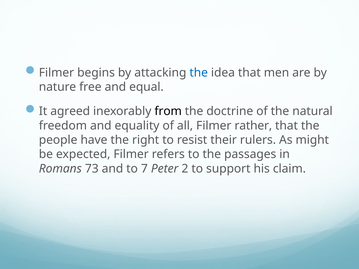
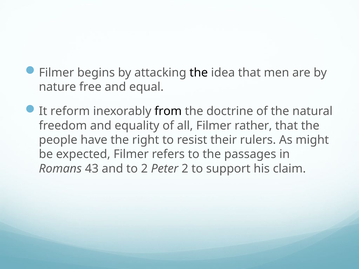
the at (199, 73) colour: blue -> black
agreed: agreed -> reform
73: 73 -> 43
to 7: 7 -> 2
